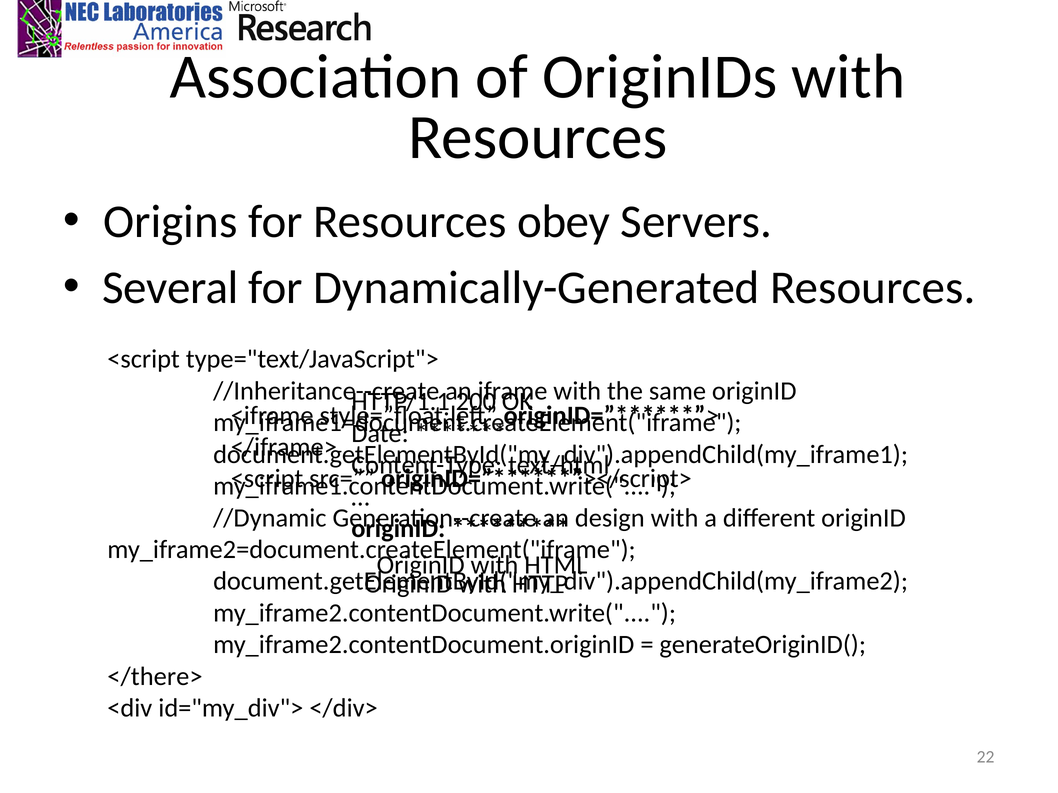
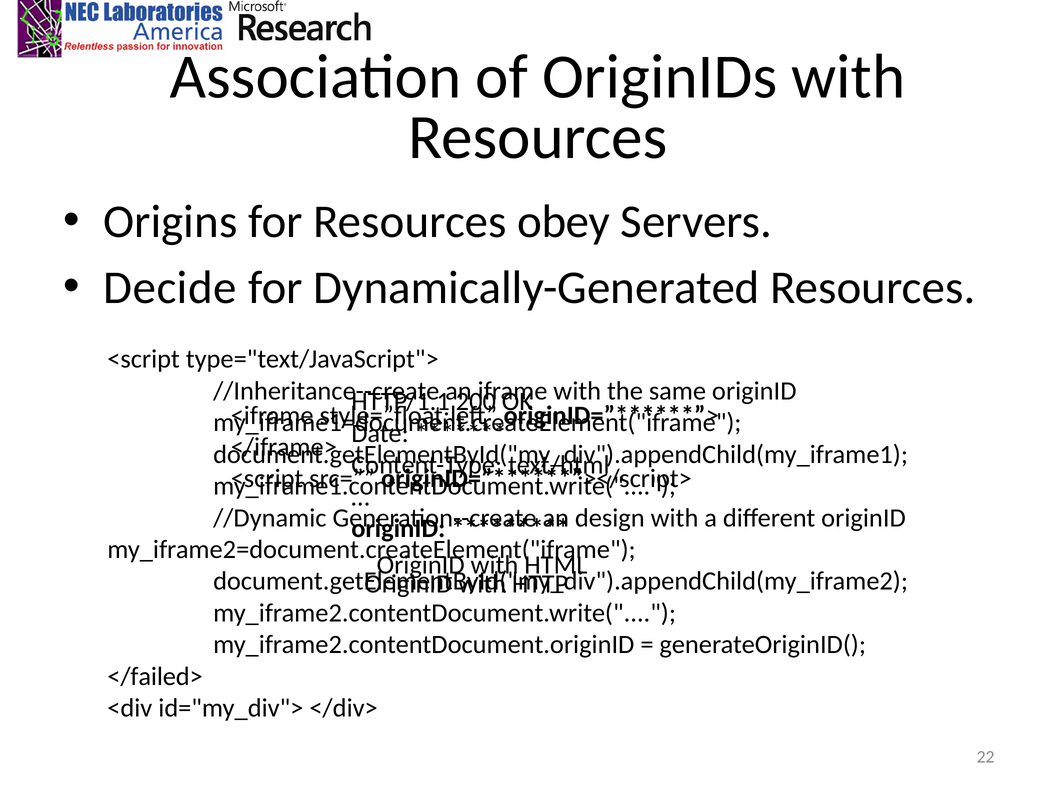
Several: Several -> Decide
</there>: </there> -> </failed>
